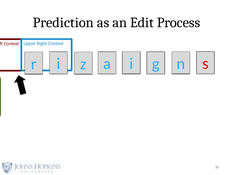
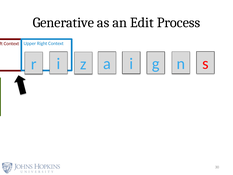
Prediction: Prediction -> Generative
